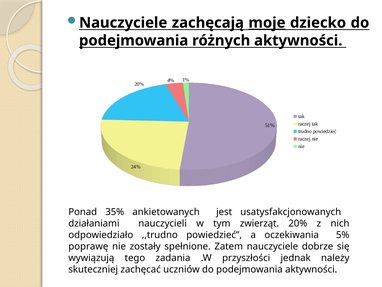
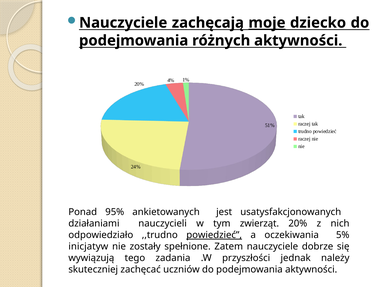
35%: 35% -> 95%
powiedzieć at (214, 235) underline: none -> present
poprawę: poprawę -> inicjatyw
